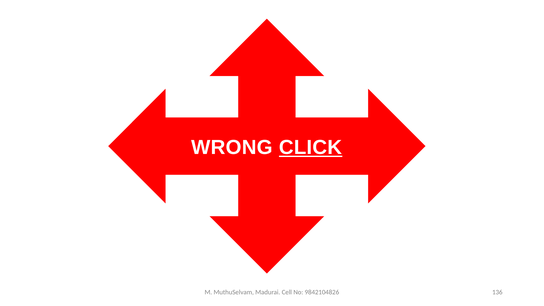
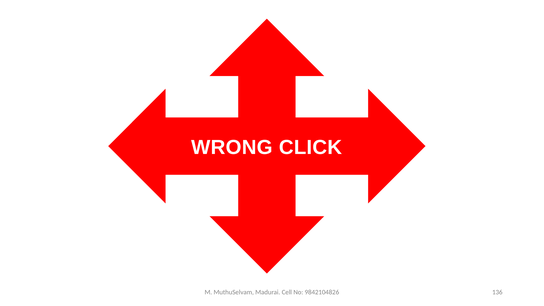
CLICK underline: present -> none
